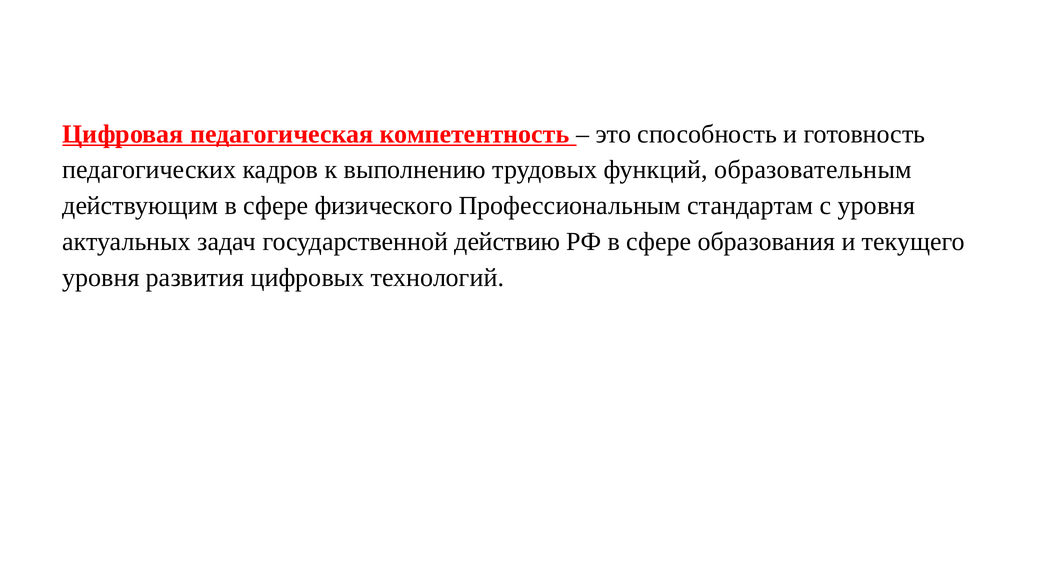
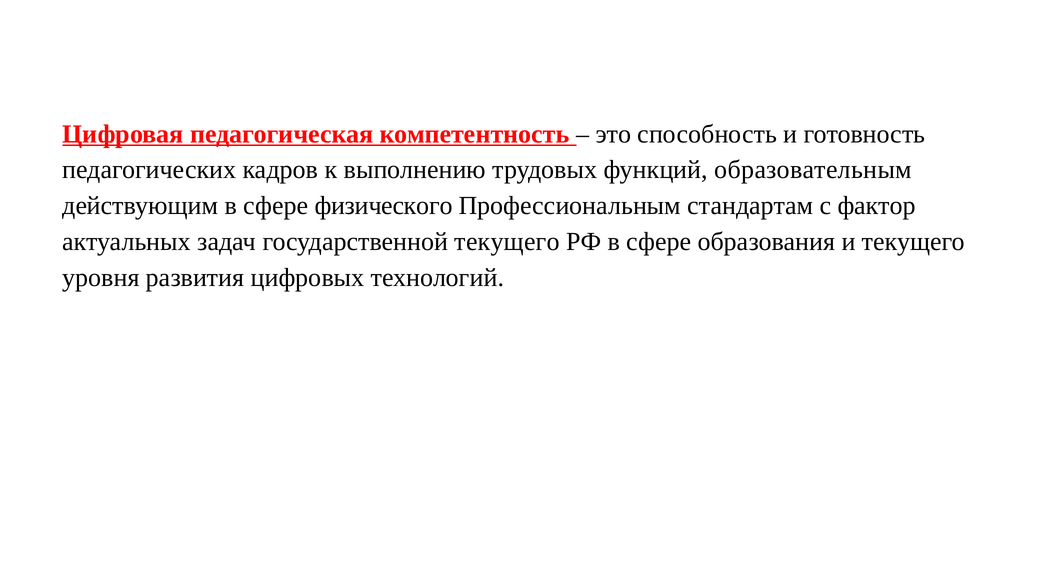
с уровня: уровня -> фактор
государственной действию: действию -> текущего
